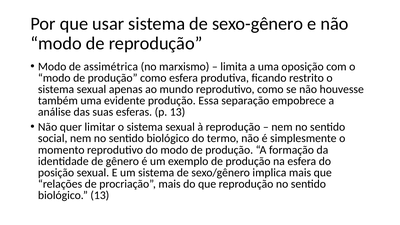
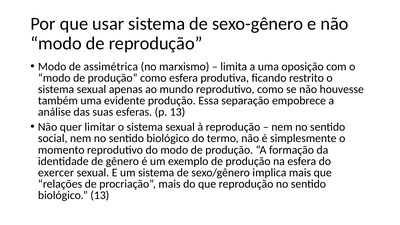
posição: posição -> exercer
